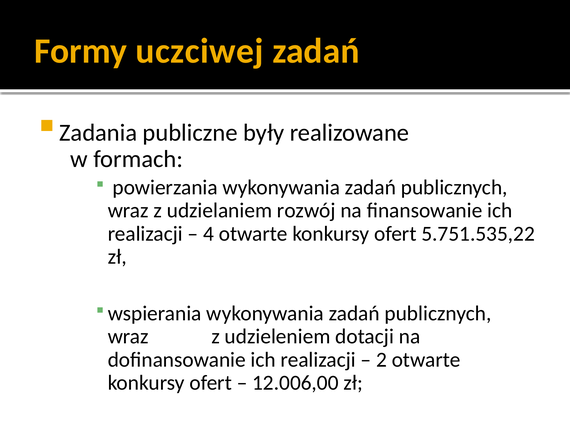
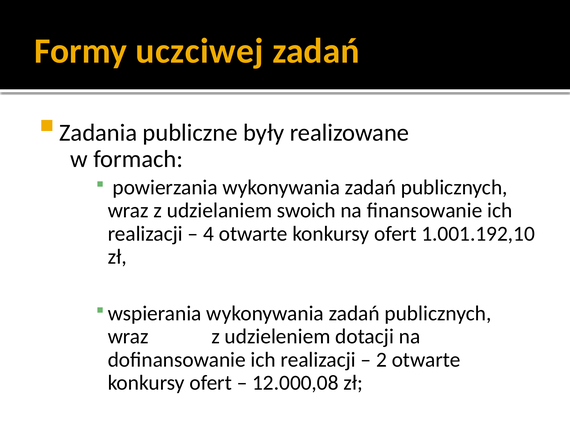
rozwój: rozwój -> swoich
5.751.535,22: 5.751.535,22 -> 1.001.192,10
12.006,00: 12.006,00 -> 12.000,08
